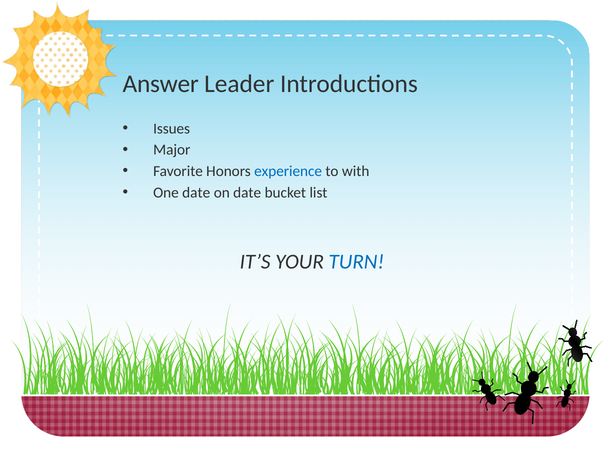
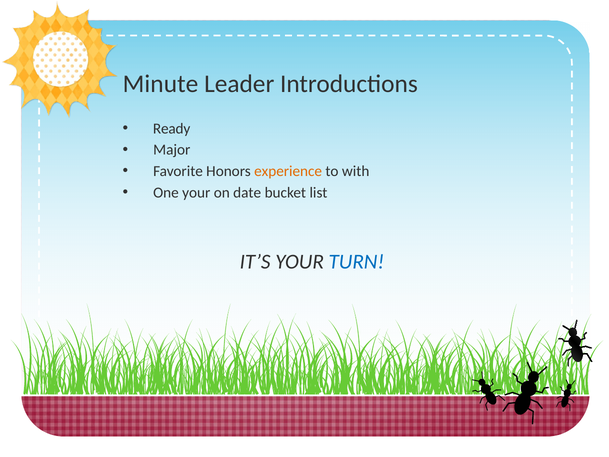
Answer: Answer -> Minute
Issues: Issues -> Ready
experience colour: blue -> orange
One date: date -> your
